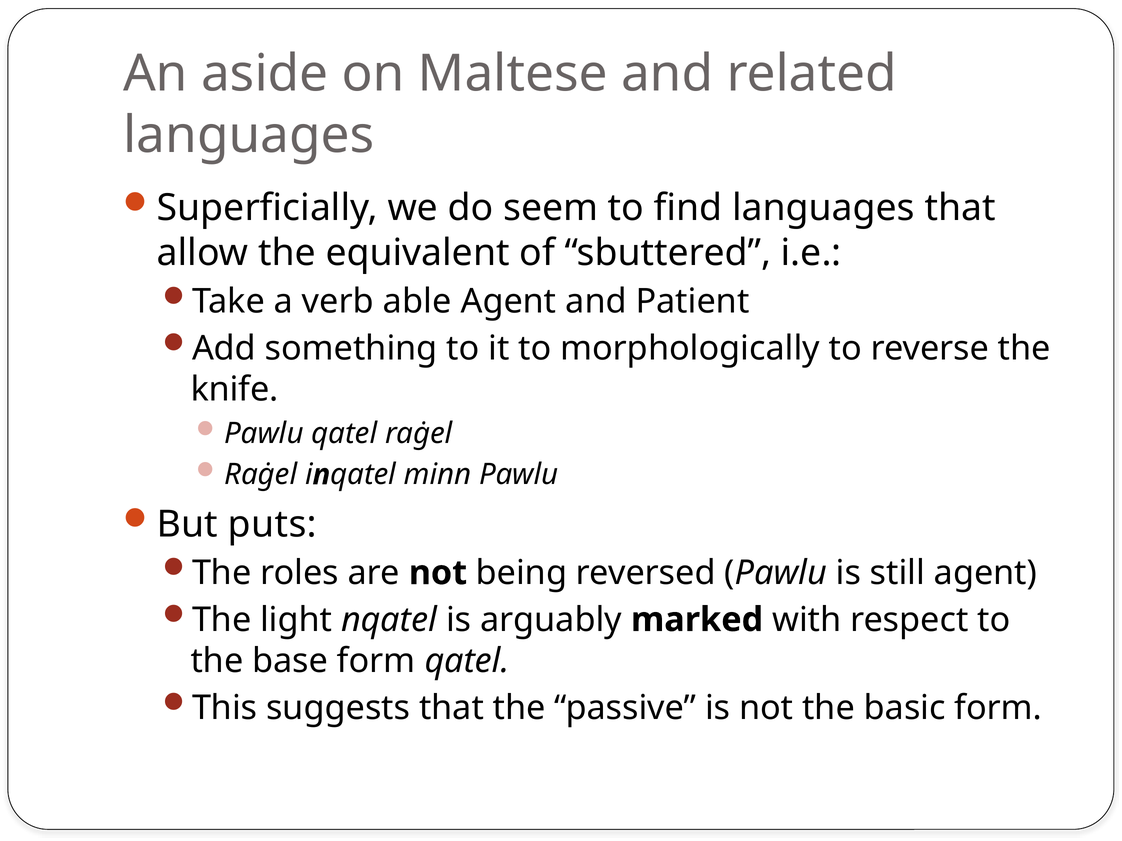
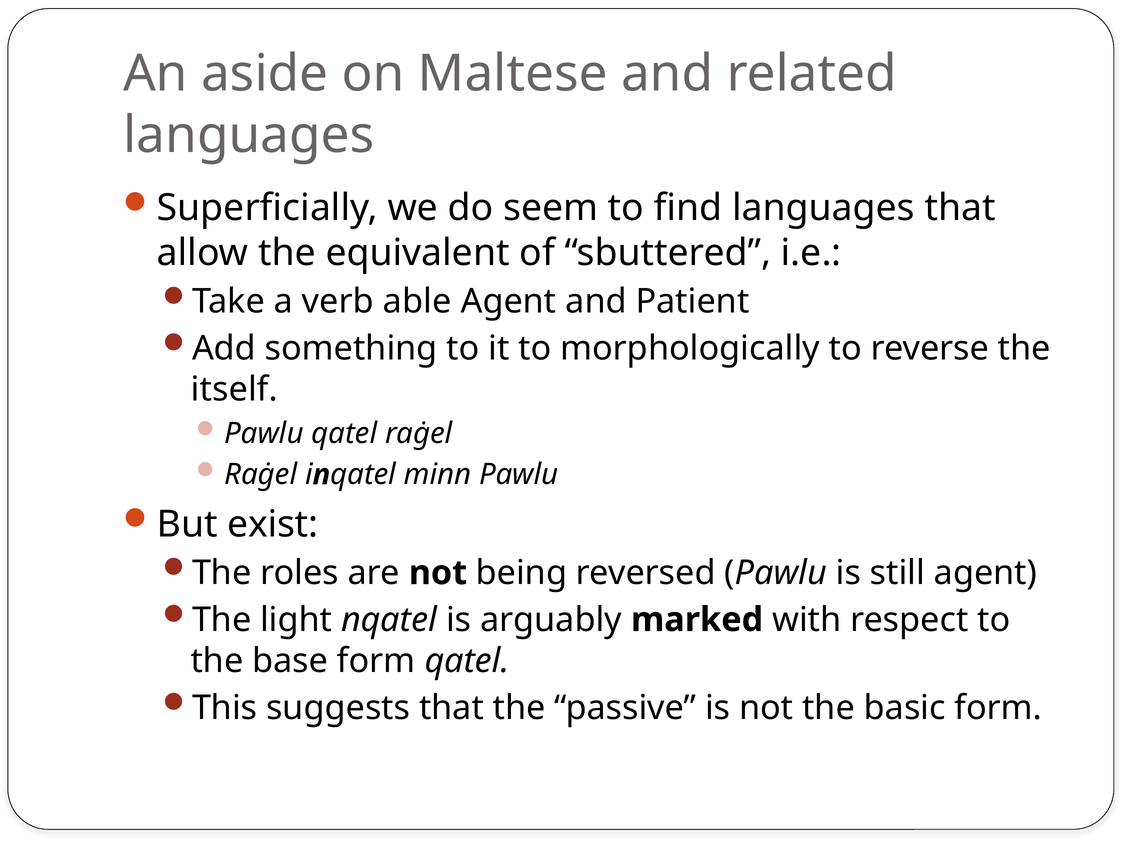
knife: knife -> itself
puts: puts -> exist
